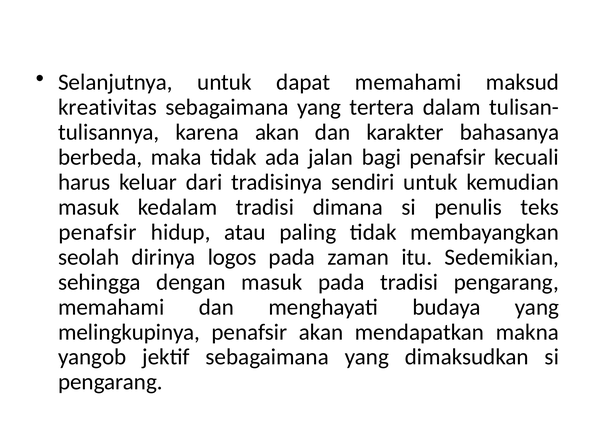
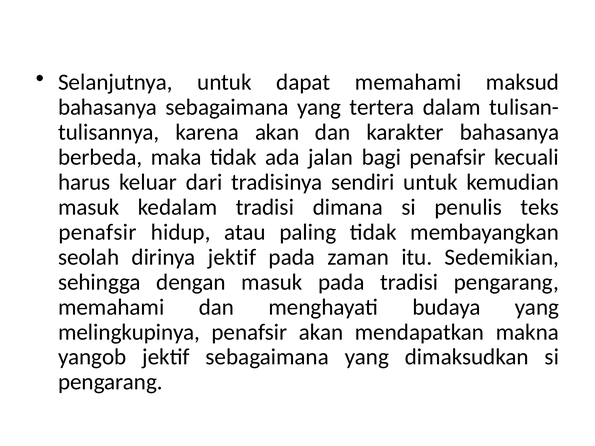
kreativitas at (107, 107): kreativitas -> bahasanya
dirinya logos: logos -> jektif
